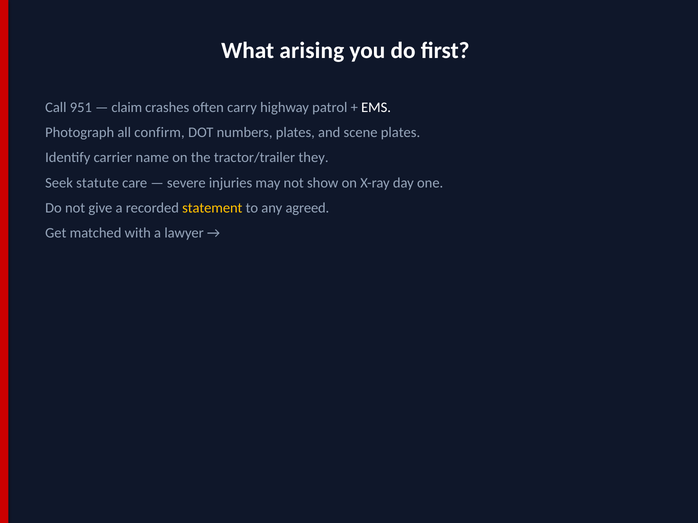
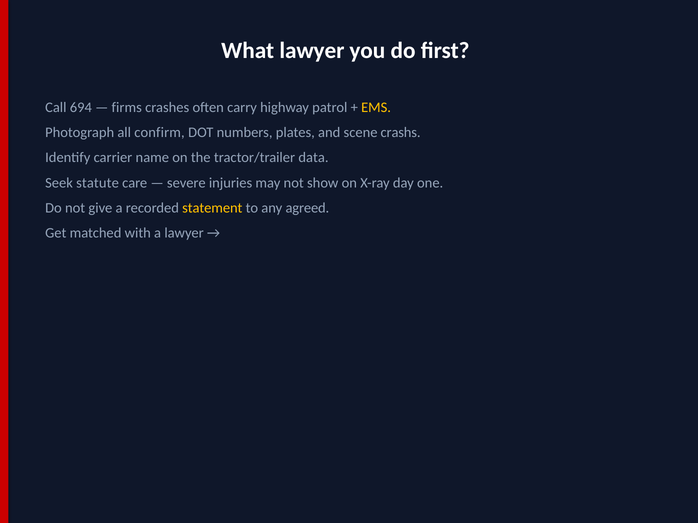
What arising: arising -> lawyer
951: 951 -> 694
claim: claim -> firms
EMS colour: white -> yellow
scene plates: plates -> crashs
they: they -> data
